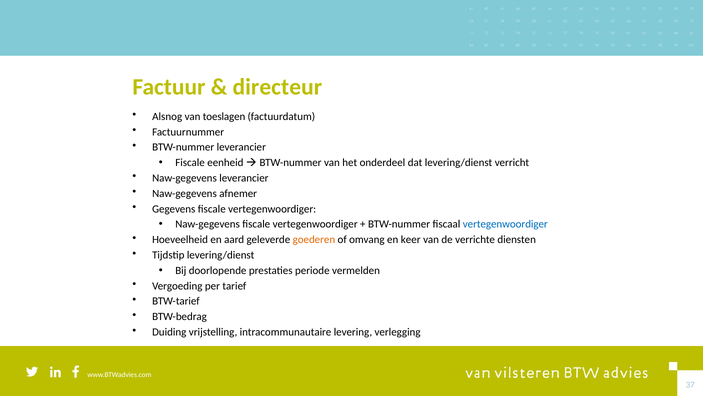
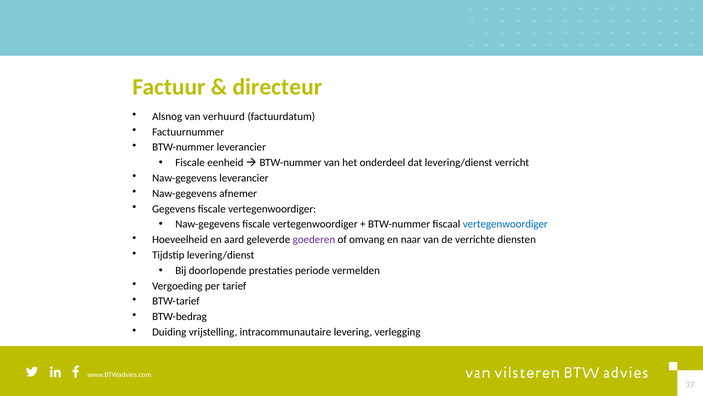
toeslagen: toeslagen -> verhuurd
goederen colour: orange -> purple
keer: keer -> naar
